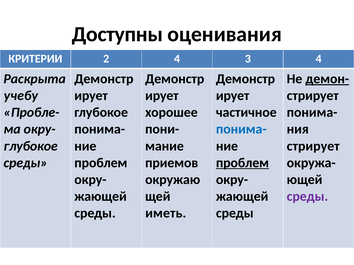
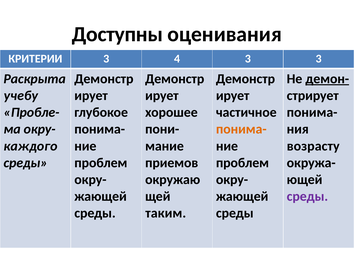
КРИТЕРИИ 2: 2 -> 3
3 4: 4 -> 3
понима- at (241, 129) colour: blue -> orange
глубокое at (31, 146): глубокое -> каждого
стрирует at (313, 146): стрирует -> возрасту
проблем at (242, 163) underline: present -> none
иметь: иметь -> таким
